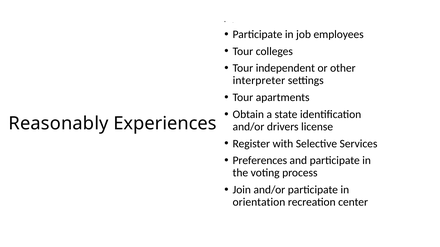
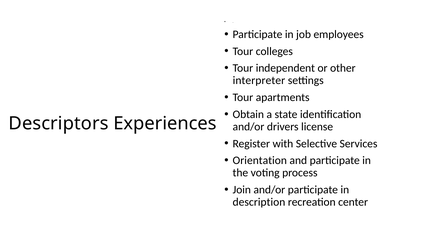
Reasonably: Reasonably -> Descriptors
Preferences: Preferences -> Orientation
orientation: orientation -> description
